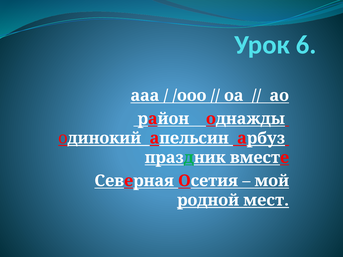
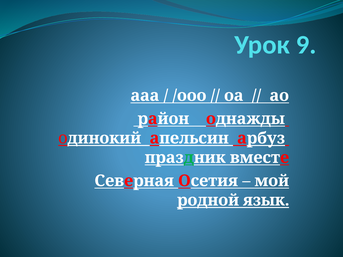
6: 6 -> 9
мест: мест -> язык
